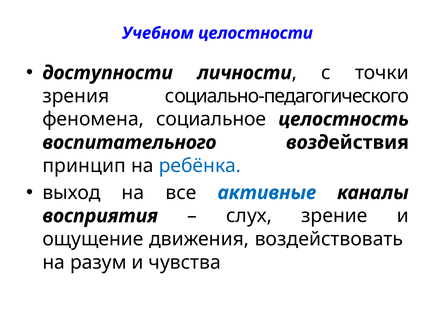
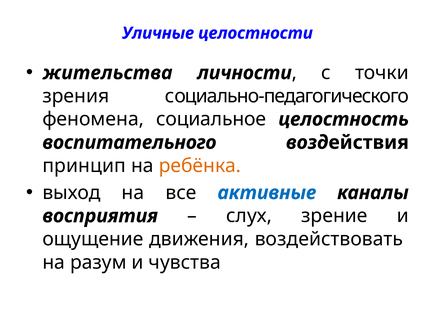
Учебном: Учебном -> Уличные
доступности: доступности -> жительства
ребёнка colour: blue -> orange
